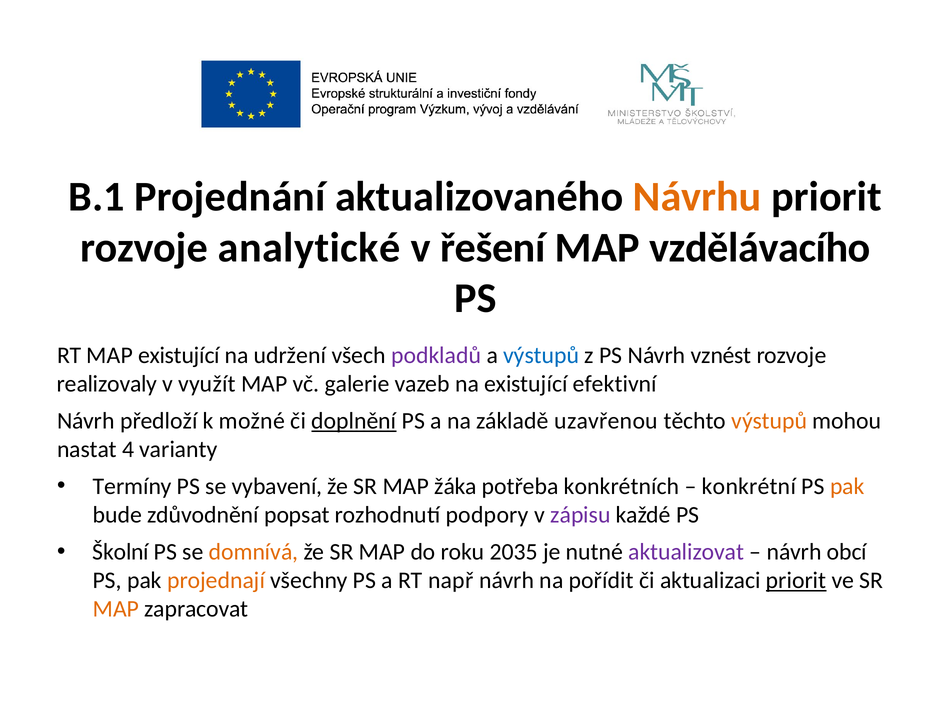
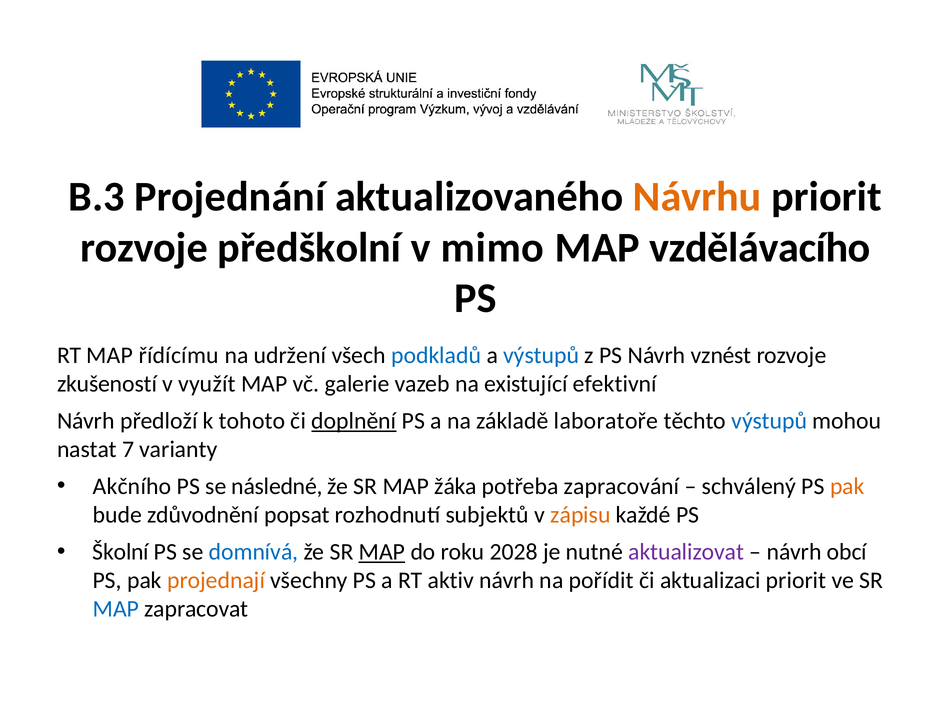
B.1: B.1 -> B.3
analytické: analytické -> předškolní
řešení: řešení -> mimo
MAP existující: existující -> řídícímu
podkladů colour: purple -> blue
realizovaly: realizovaly -> zkušeností
možné: možné -> tohoto
uzavřenou: uzavřenou -> laboratoře
výstupů at (769, 420) colour: orange -> blue
4: 4 -> 7
Termíny: Termíny -> Akčního
vybavení: vybavení -> následné
konkrétních: konkrétních -> zapracování
konkrétní: konkrétní -> schválený
podpory: podpory -> subjektů
zápisu colour: purple -> orange
domnívá colour: orange -> blue
MAP at (382, 551) underline: none -> present
2035: 2035 -> 2028
např: např -> aktiv
priorit at (796, 580) underline: present -> none
MAP at (116, 608) colour: orange -> blue
